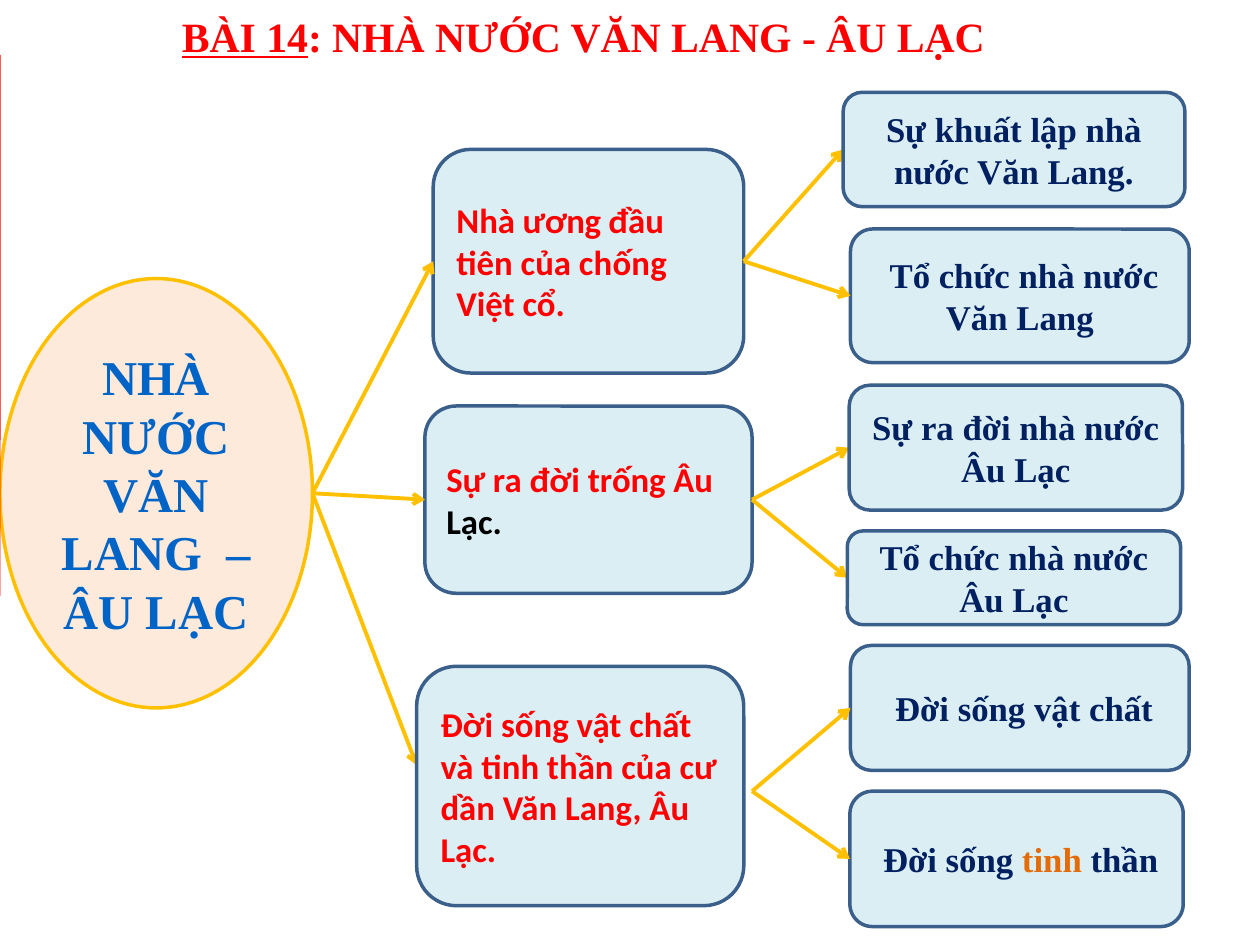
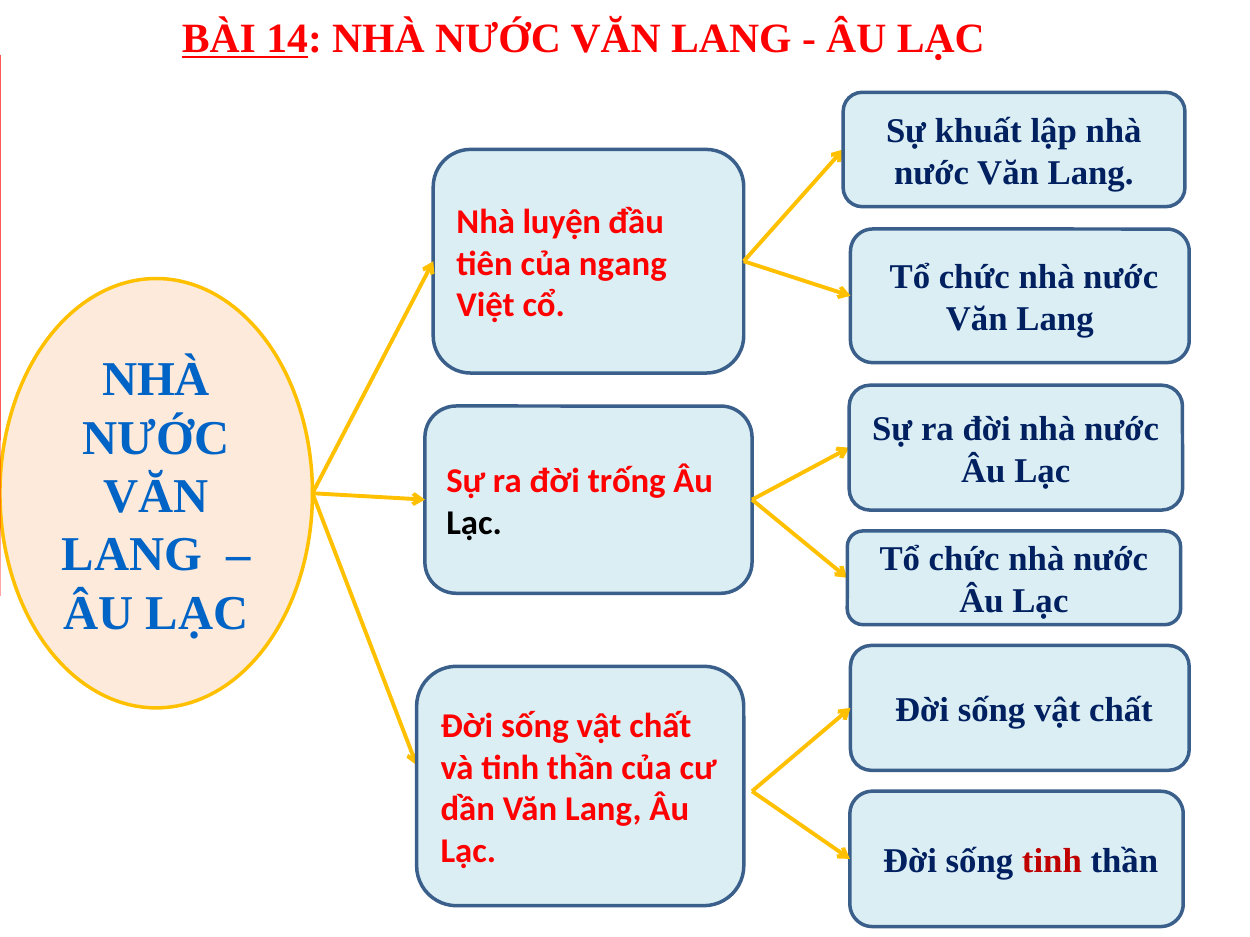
ương: ương -> luyện
chống: chống -> ngang
tinh at (1052, 862) colour: orange -> red
